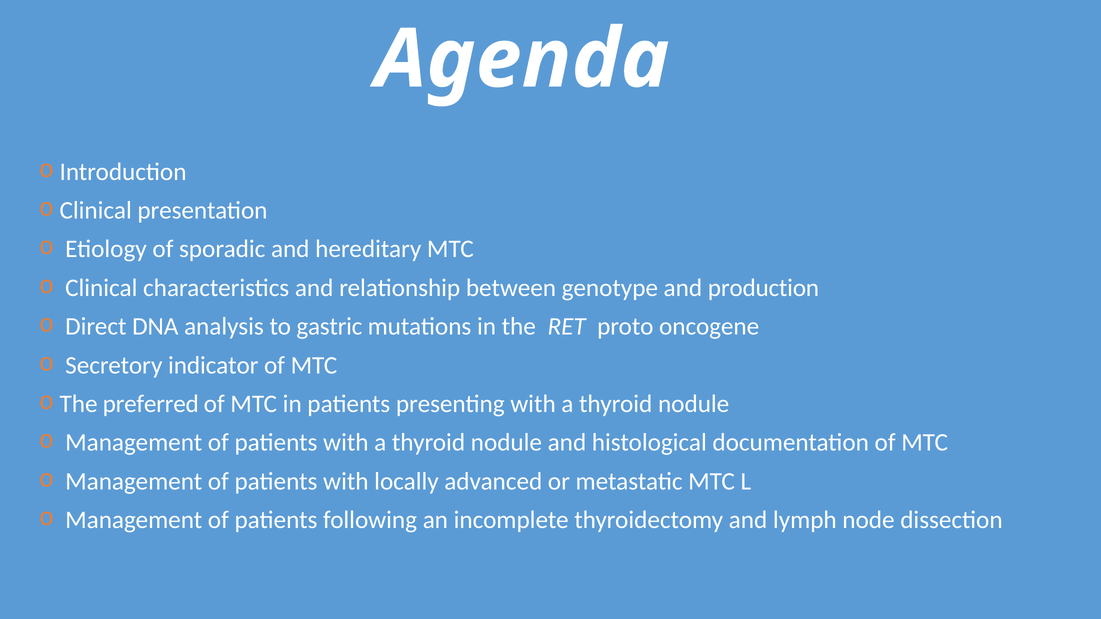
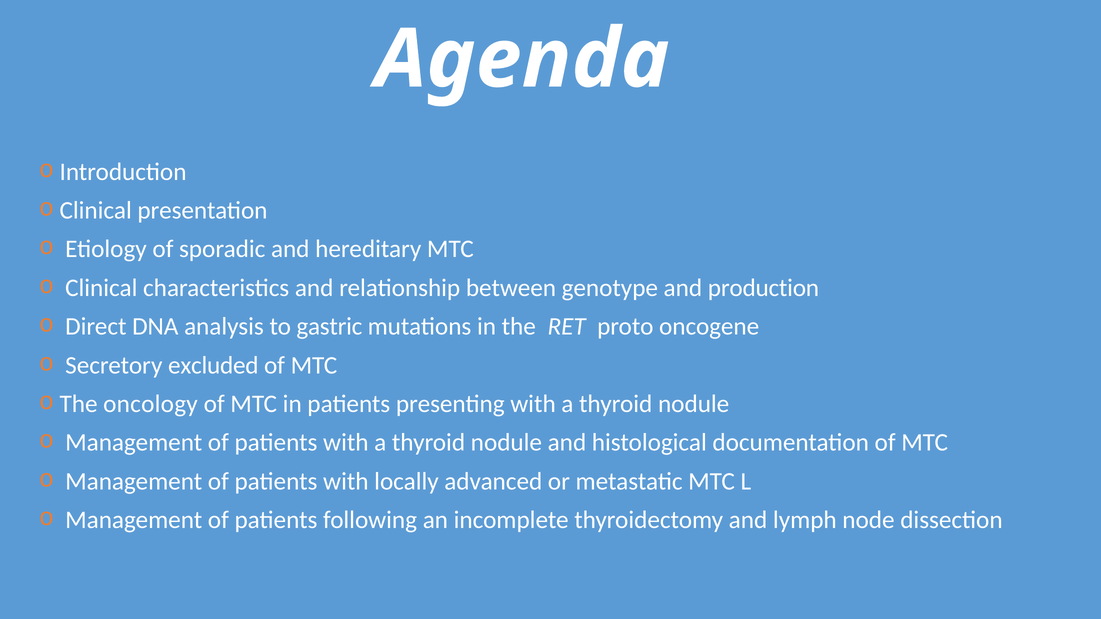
indicator: indicator -> excluded
preferred: preferred -> oncology
